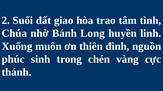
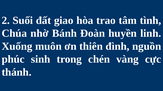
Long: Long -> Đoàn
